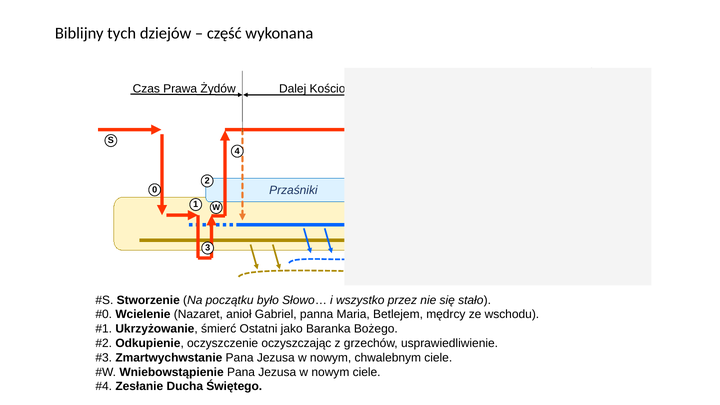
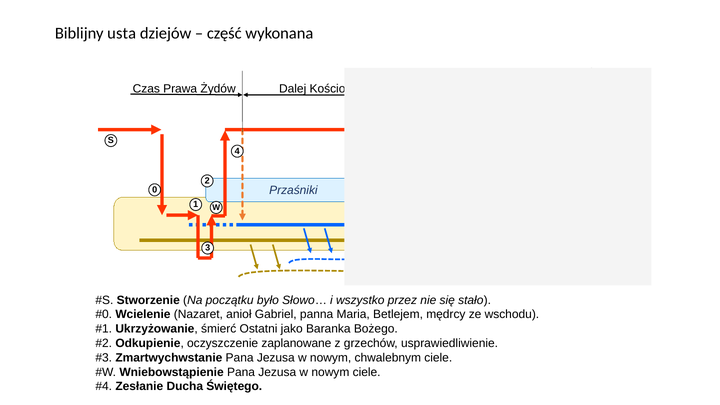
tych: tych -> usta
oczyszczając: oczyszczając -> zaplanowane
